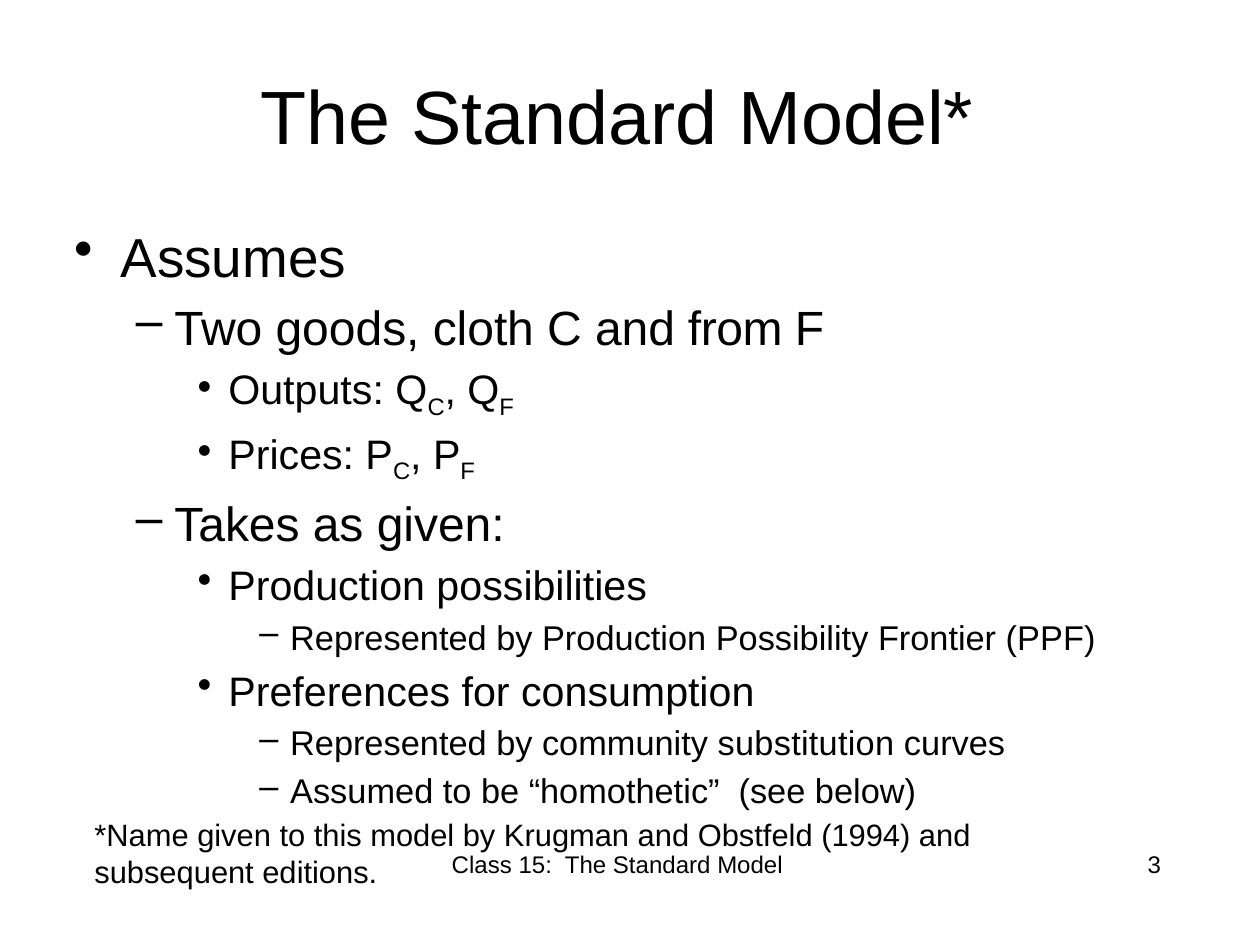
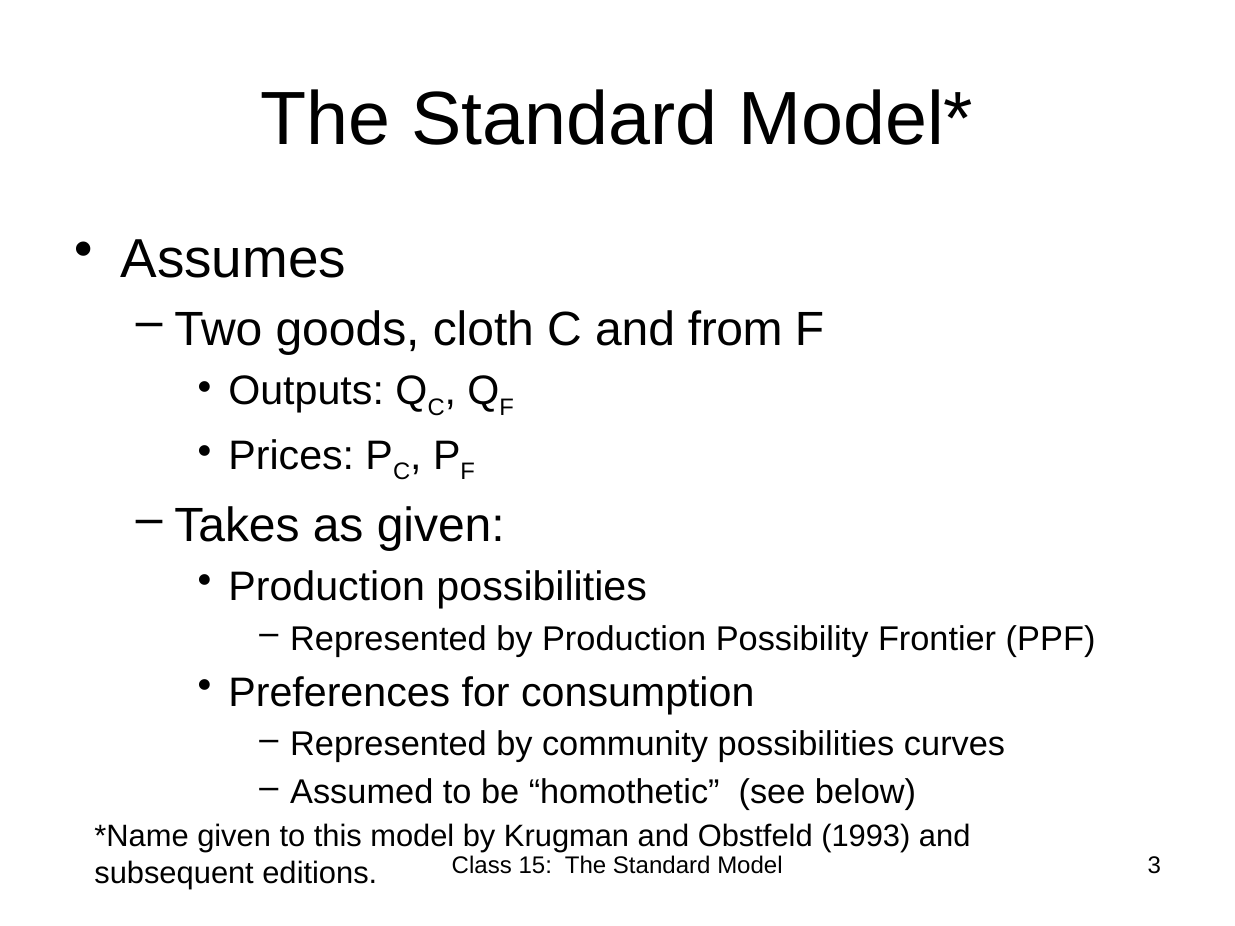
community substitution: substitution -> possibilities
1994: 1994 -> 1993
